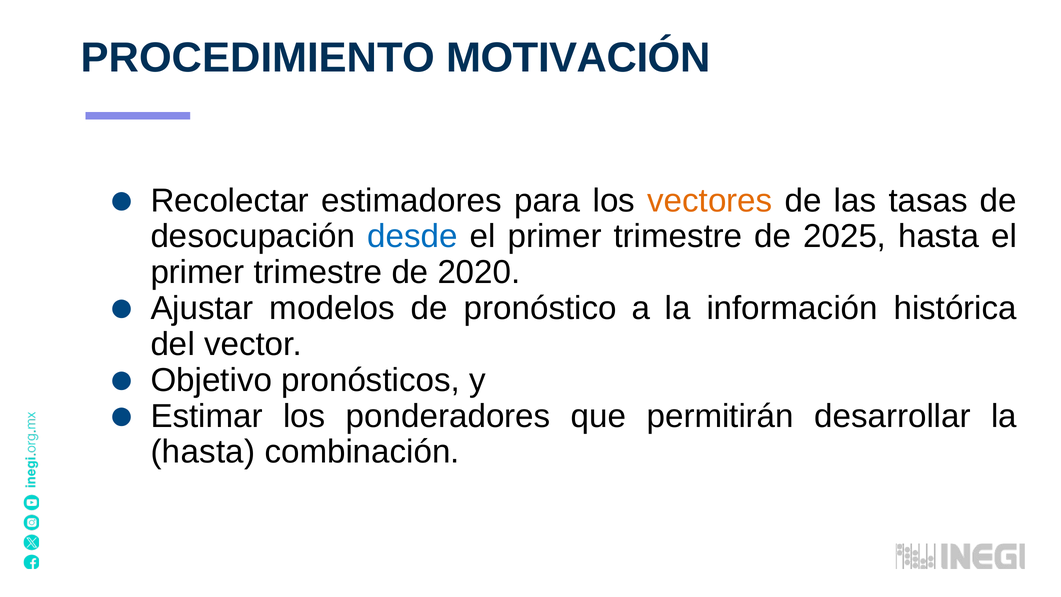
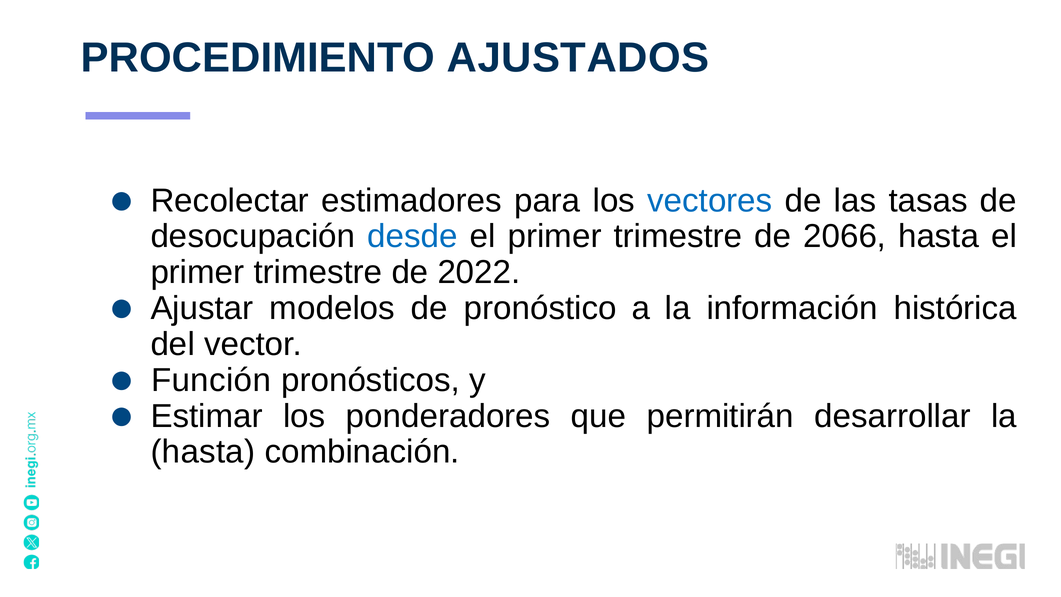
MOTIVACIÓN: MOTIVACIÓN -> AJUSTADOS
vectores colour: orange -> blue
2025: 2025 -> 2066
2020: 2020 -> 2022
Objetivo: Objetivo -> Función
